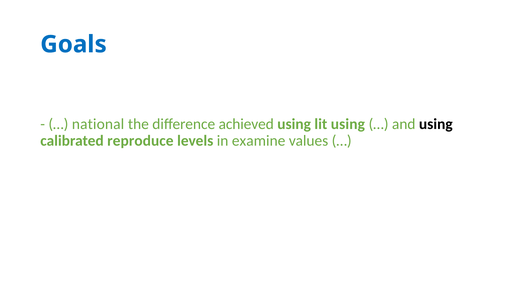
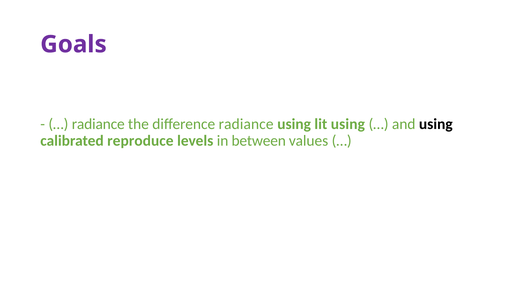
Goals colour: blue -> purple
national at (98, 124): national -> radiance
difference achieved: achieved -> radiance
examine: examine -> between
